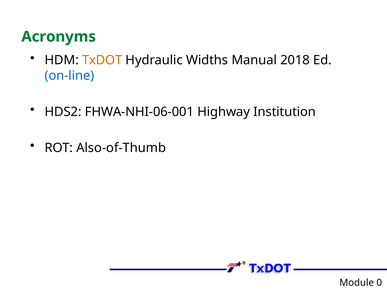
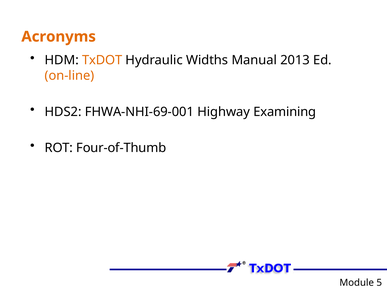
Acronyms colour: green -> orange
2018: 2018 -> 2013
on-line colour: blue -> orange
FHWA-NHI-06-001: FHWA-NHI-06-001 -> FHWA-NHI-69-001
Institution: Institution -> Examining
Also-of-Thumb: Also-of-Thumb -> Four-of-Thumb
0: 0 -> 5
